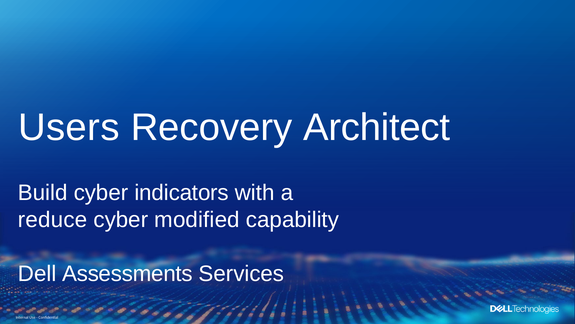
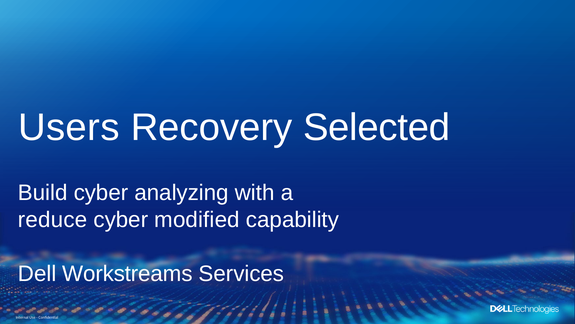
Architect: Architect -> Selected
indicators: indicators -> analyzing
Assessments: Assessments -> Workstreams
